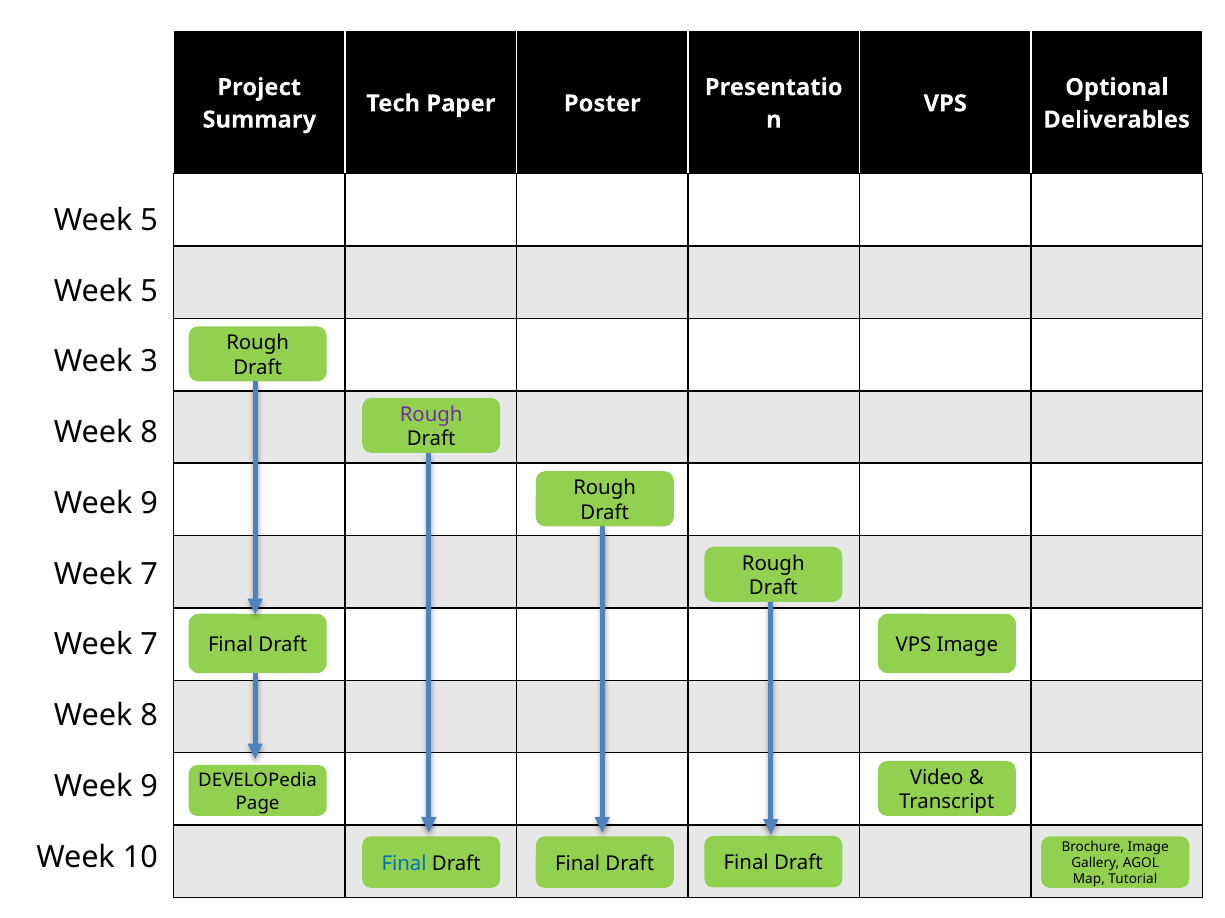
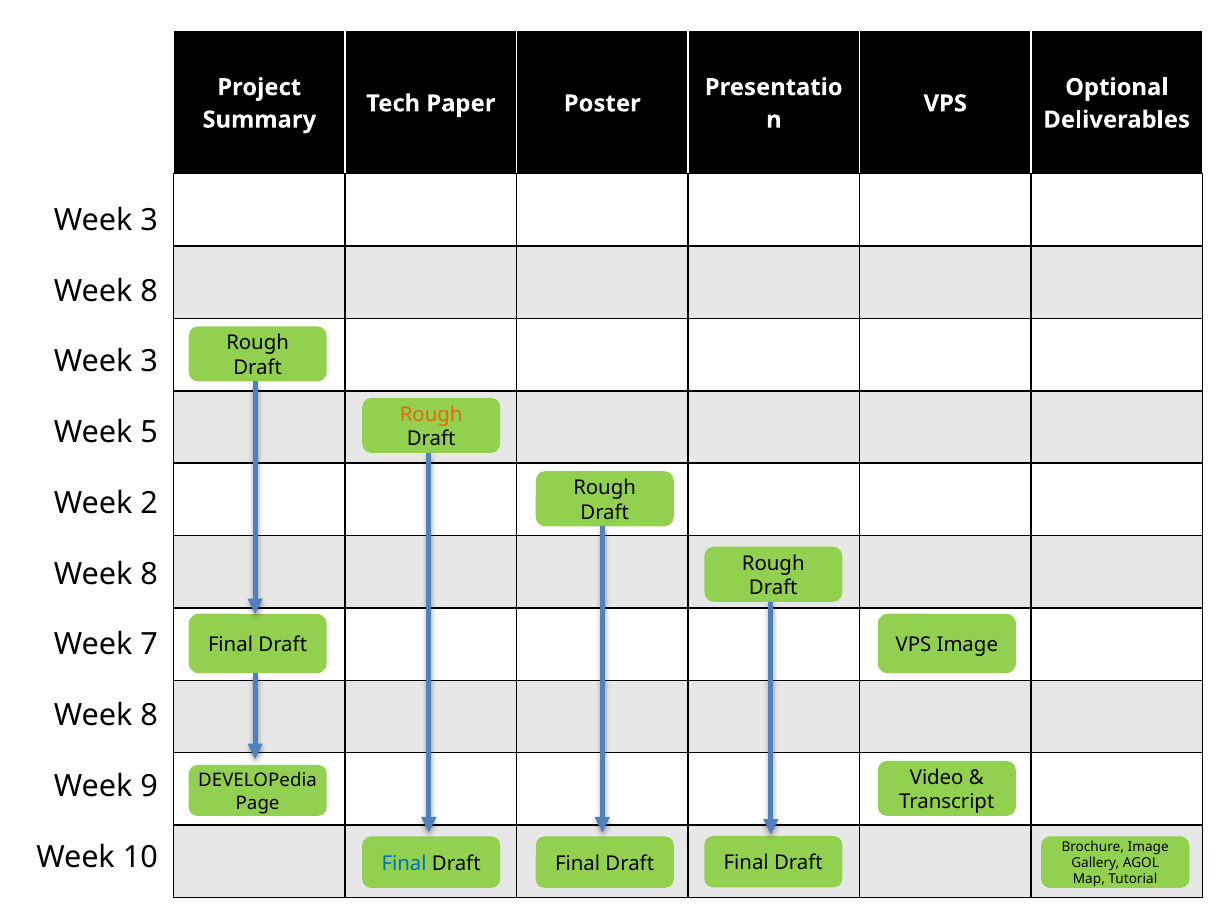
5 at (149, 220): 5 -> 3
5 at (149, 291): 5 -> 8
Rough at (431, 415) colour: purple -> orange
8 at (149, 433): 8 -> 5
9 at (149, 504): 9 -> 2
7 at (149, 574): 7 -> 8
